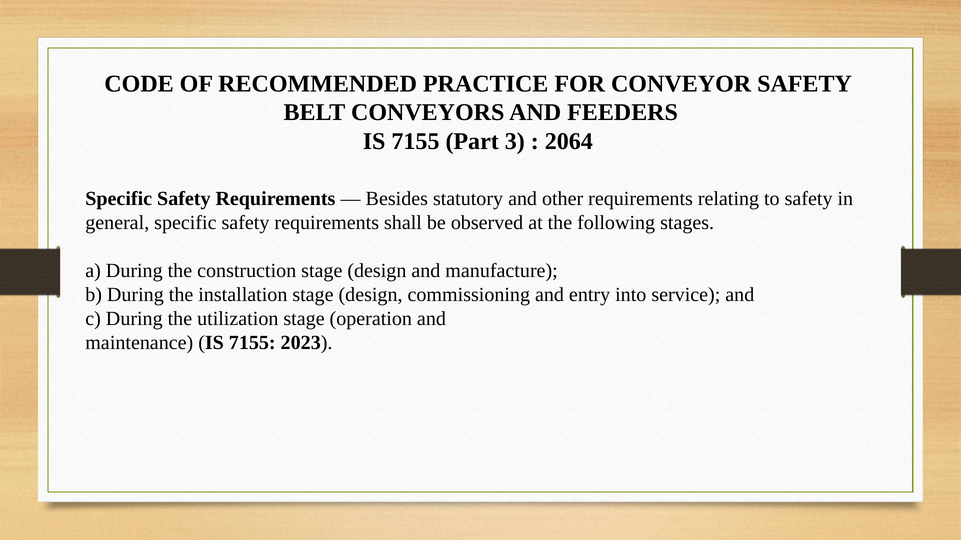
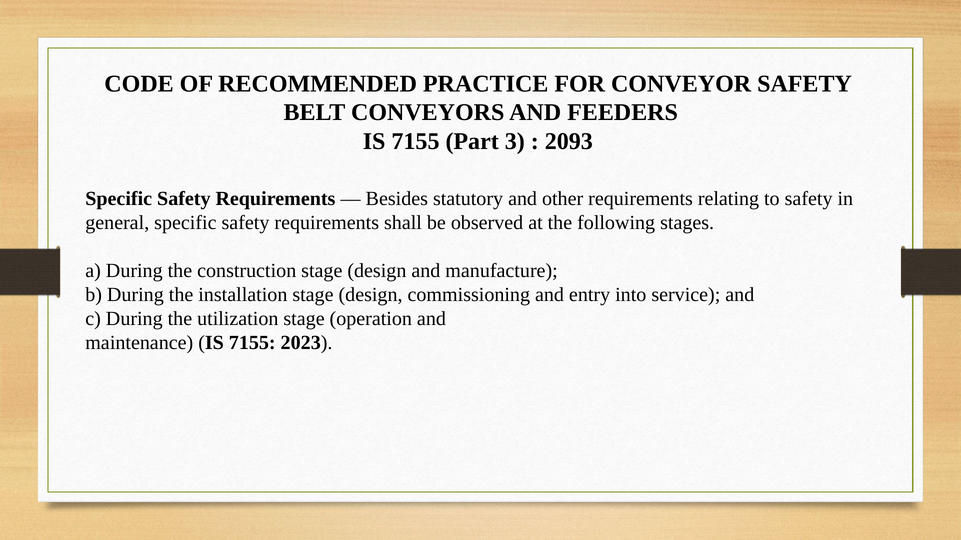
2064: 2064 -> 2093
